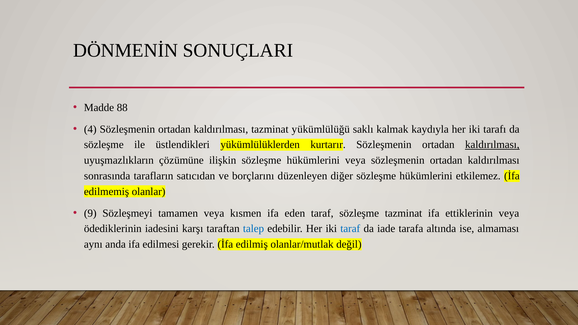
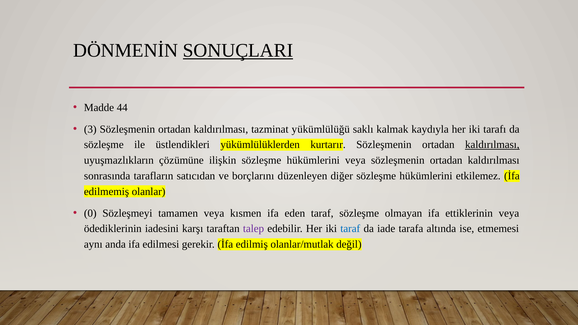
SONUÇLARI underline: none -> present
88: 88 -> 44
4: 4 -> 3
9: 9 -> 0
sözleşme tazminat: tazminat -> olmayan
talep colour: blue -> purple
almaması: almaması -> etmemesi
